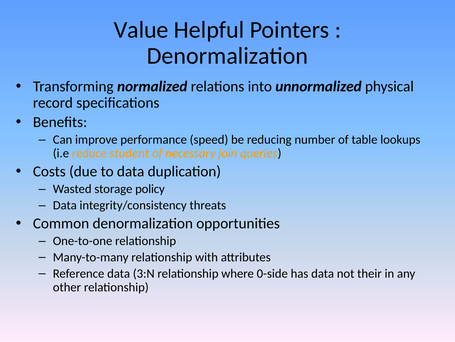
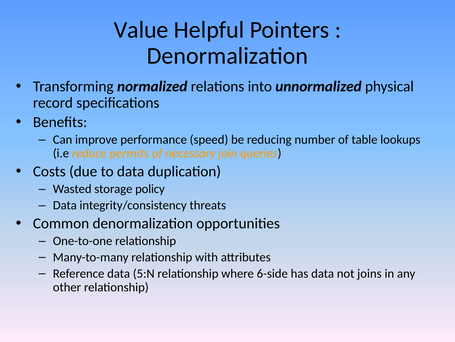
student: student -> permits
3:N: 3:N -> 5:N
0-side: 0-side -> 6-side
their: their -> joins
